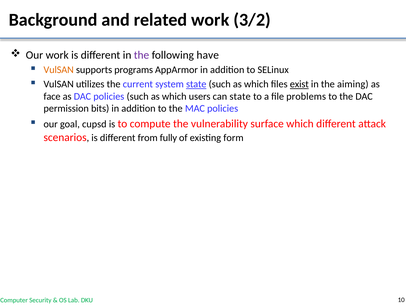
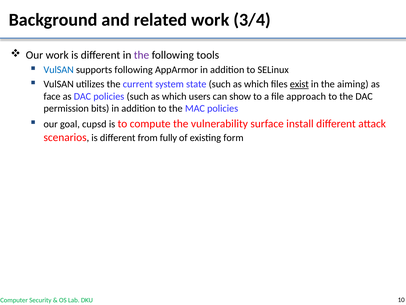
3/2: 3/2 -> 3/4
have: have -> tools
VulSAN at (59, 70) colour: orange -> blue
supports programs: programs -> following
state at (196, 84) underline: present -> none
can state: state -> show
problems: problems -> approach
surface which: which -> install
